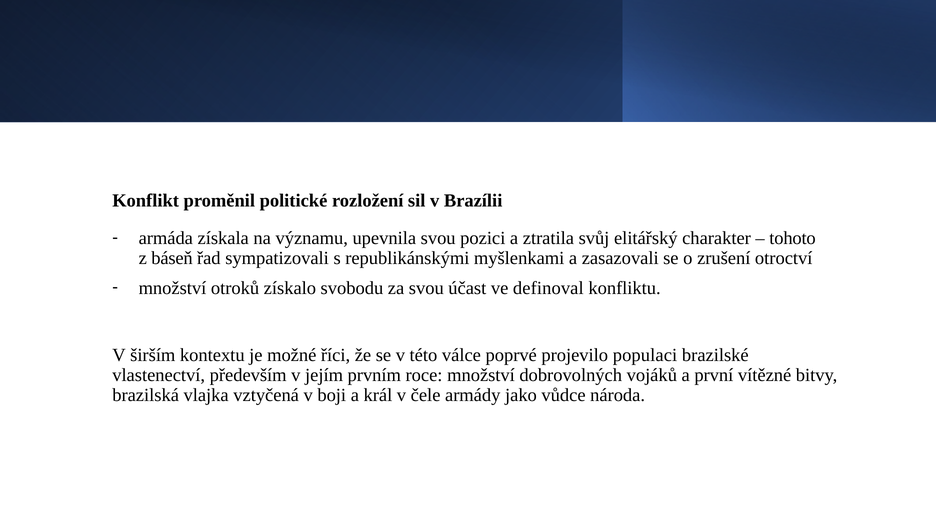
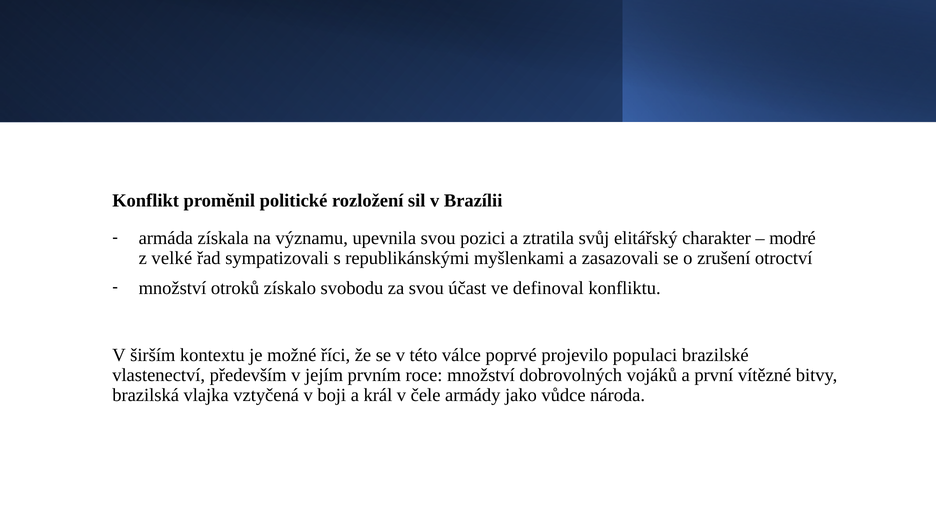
tohoto: tohoto -> modré
báseň: báseň -> velké
